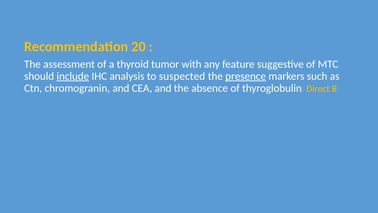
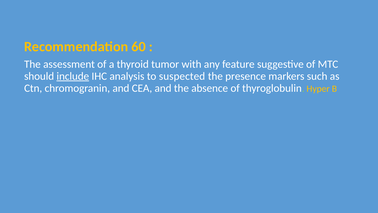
20: 20 -> 60
presence underline: present -> none
Direct: Direct -> Hyper
